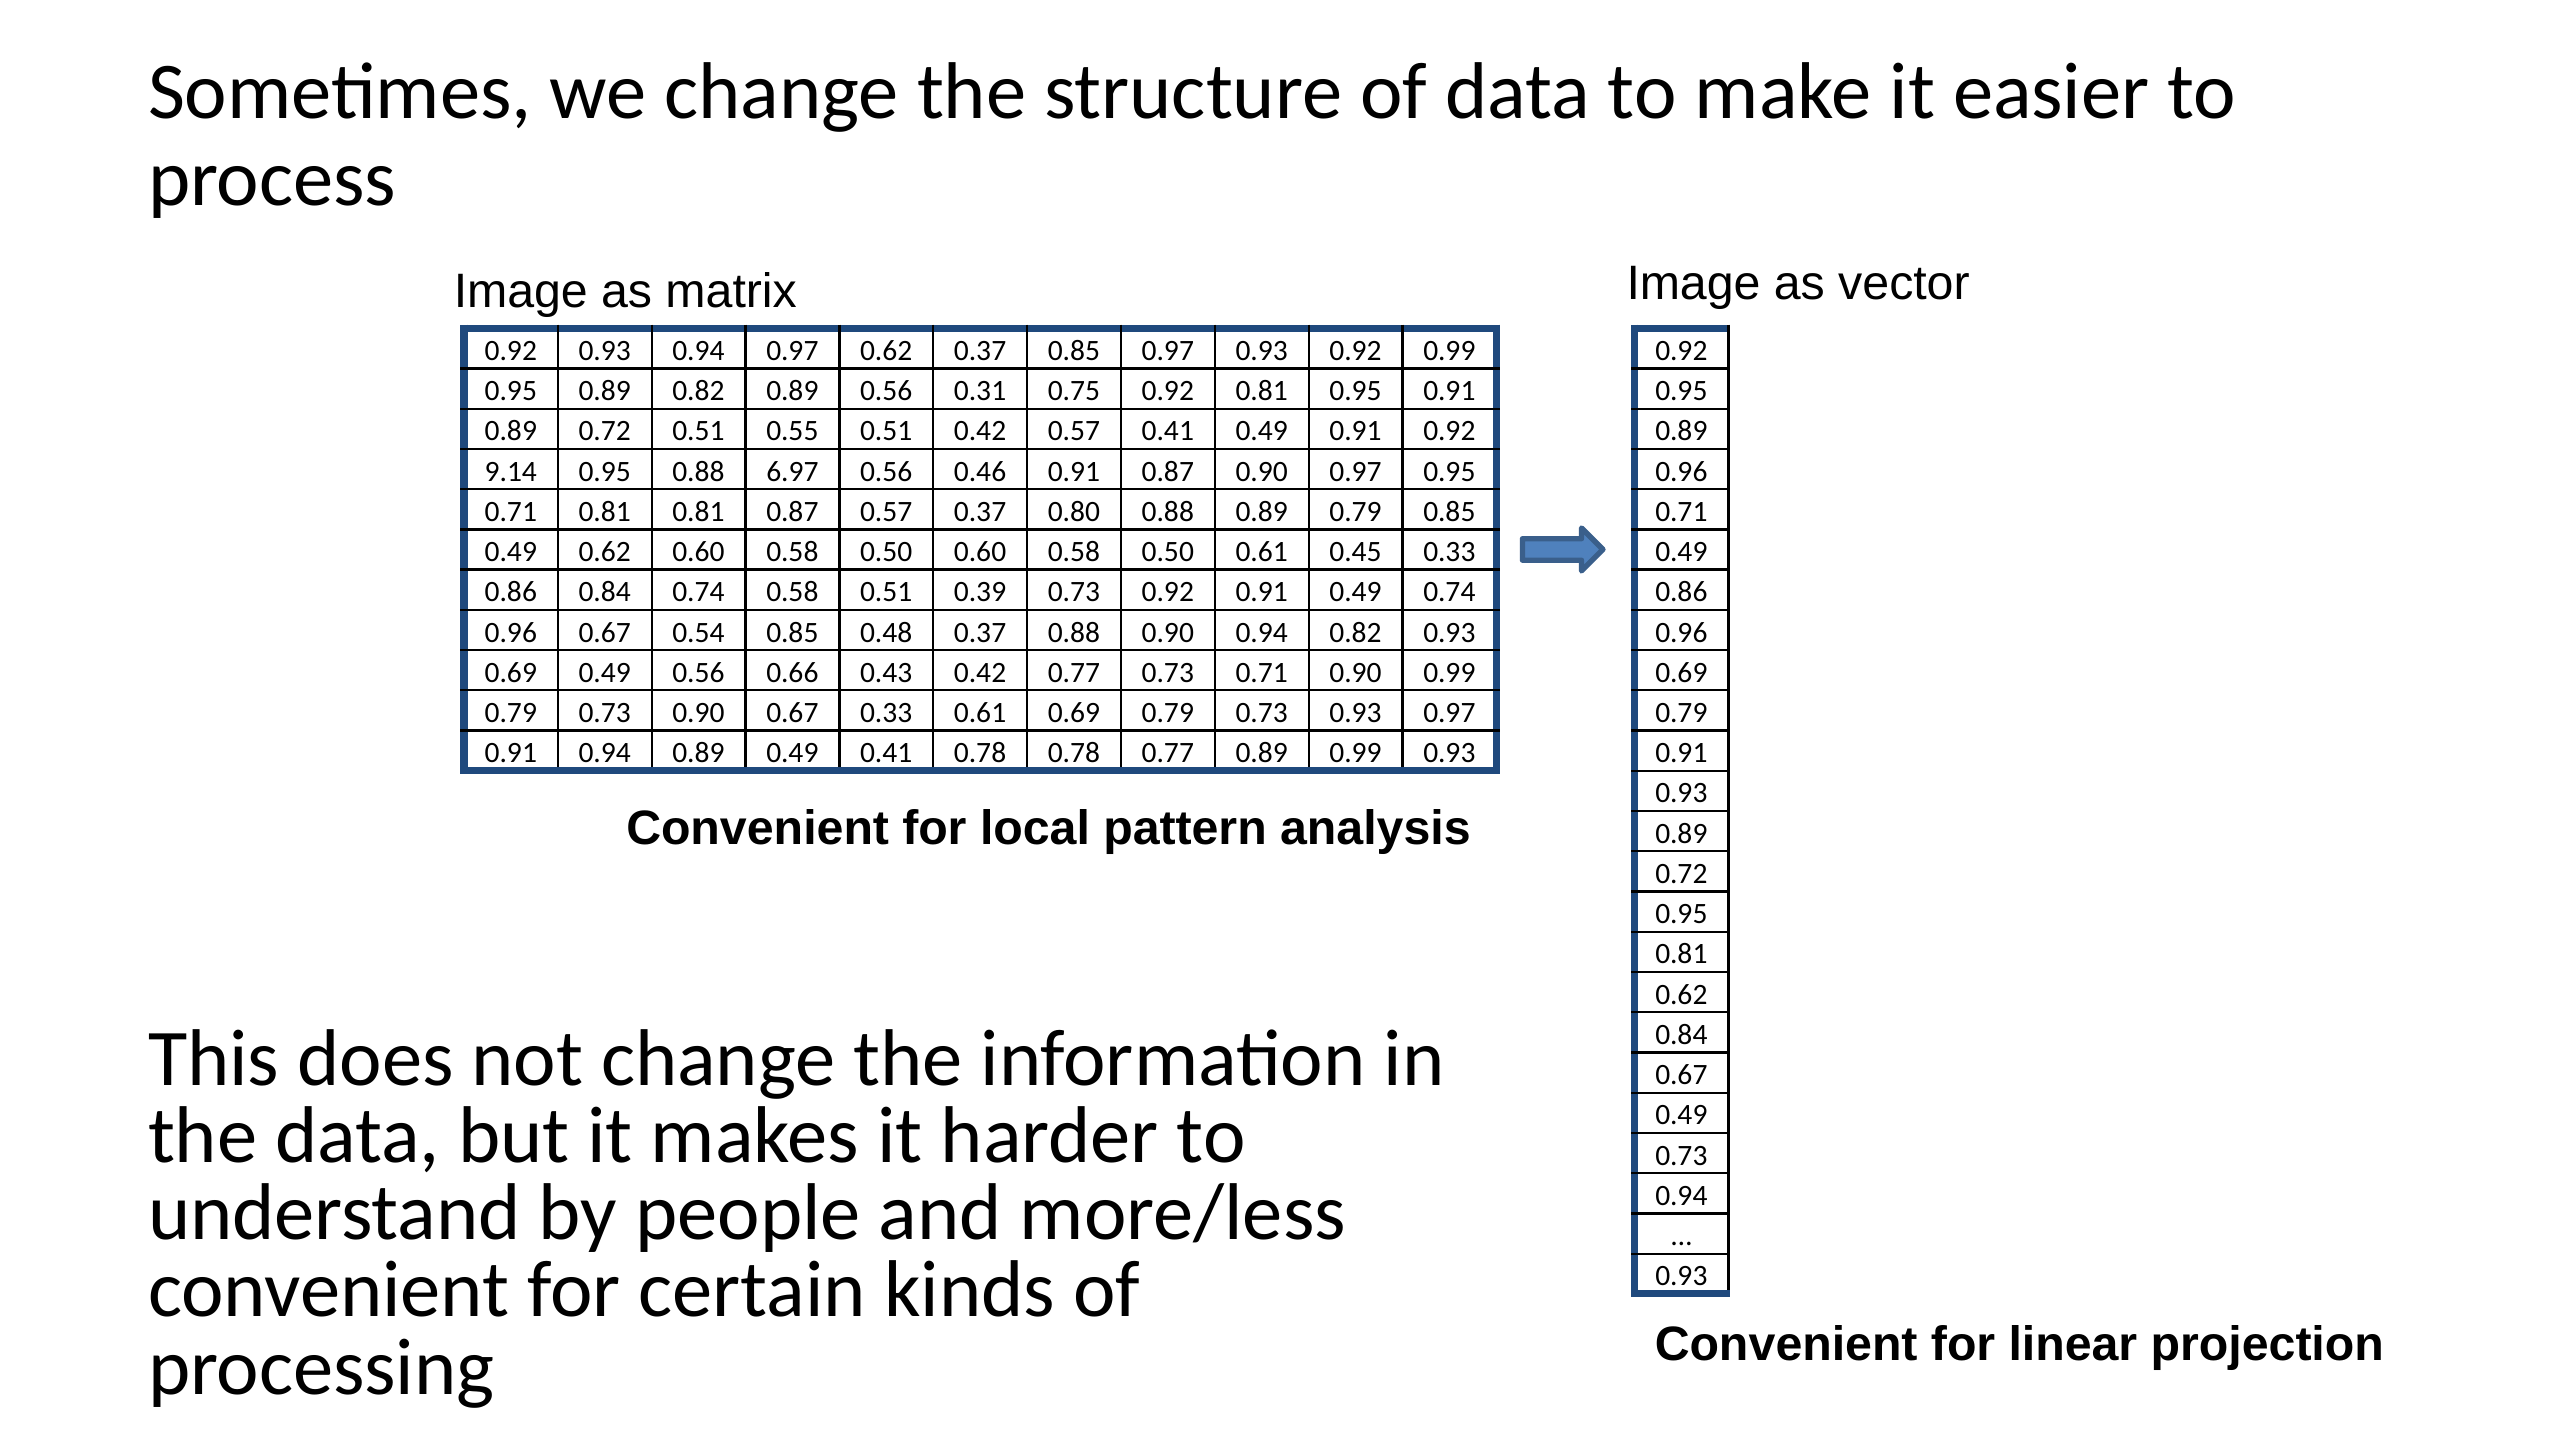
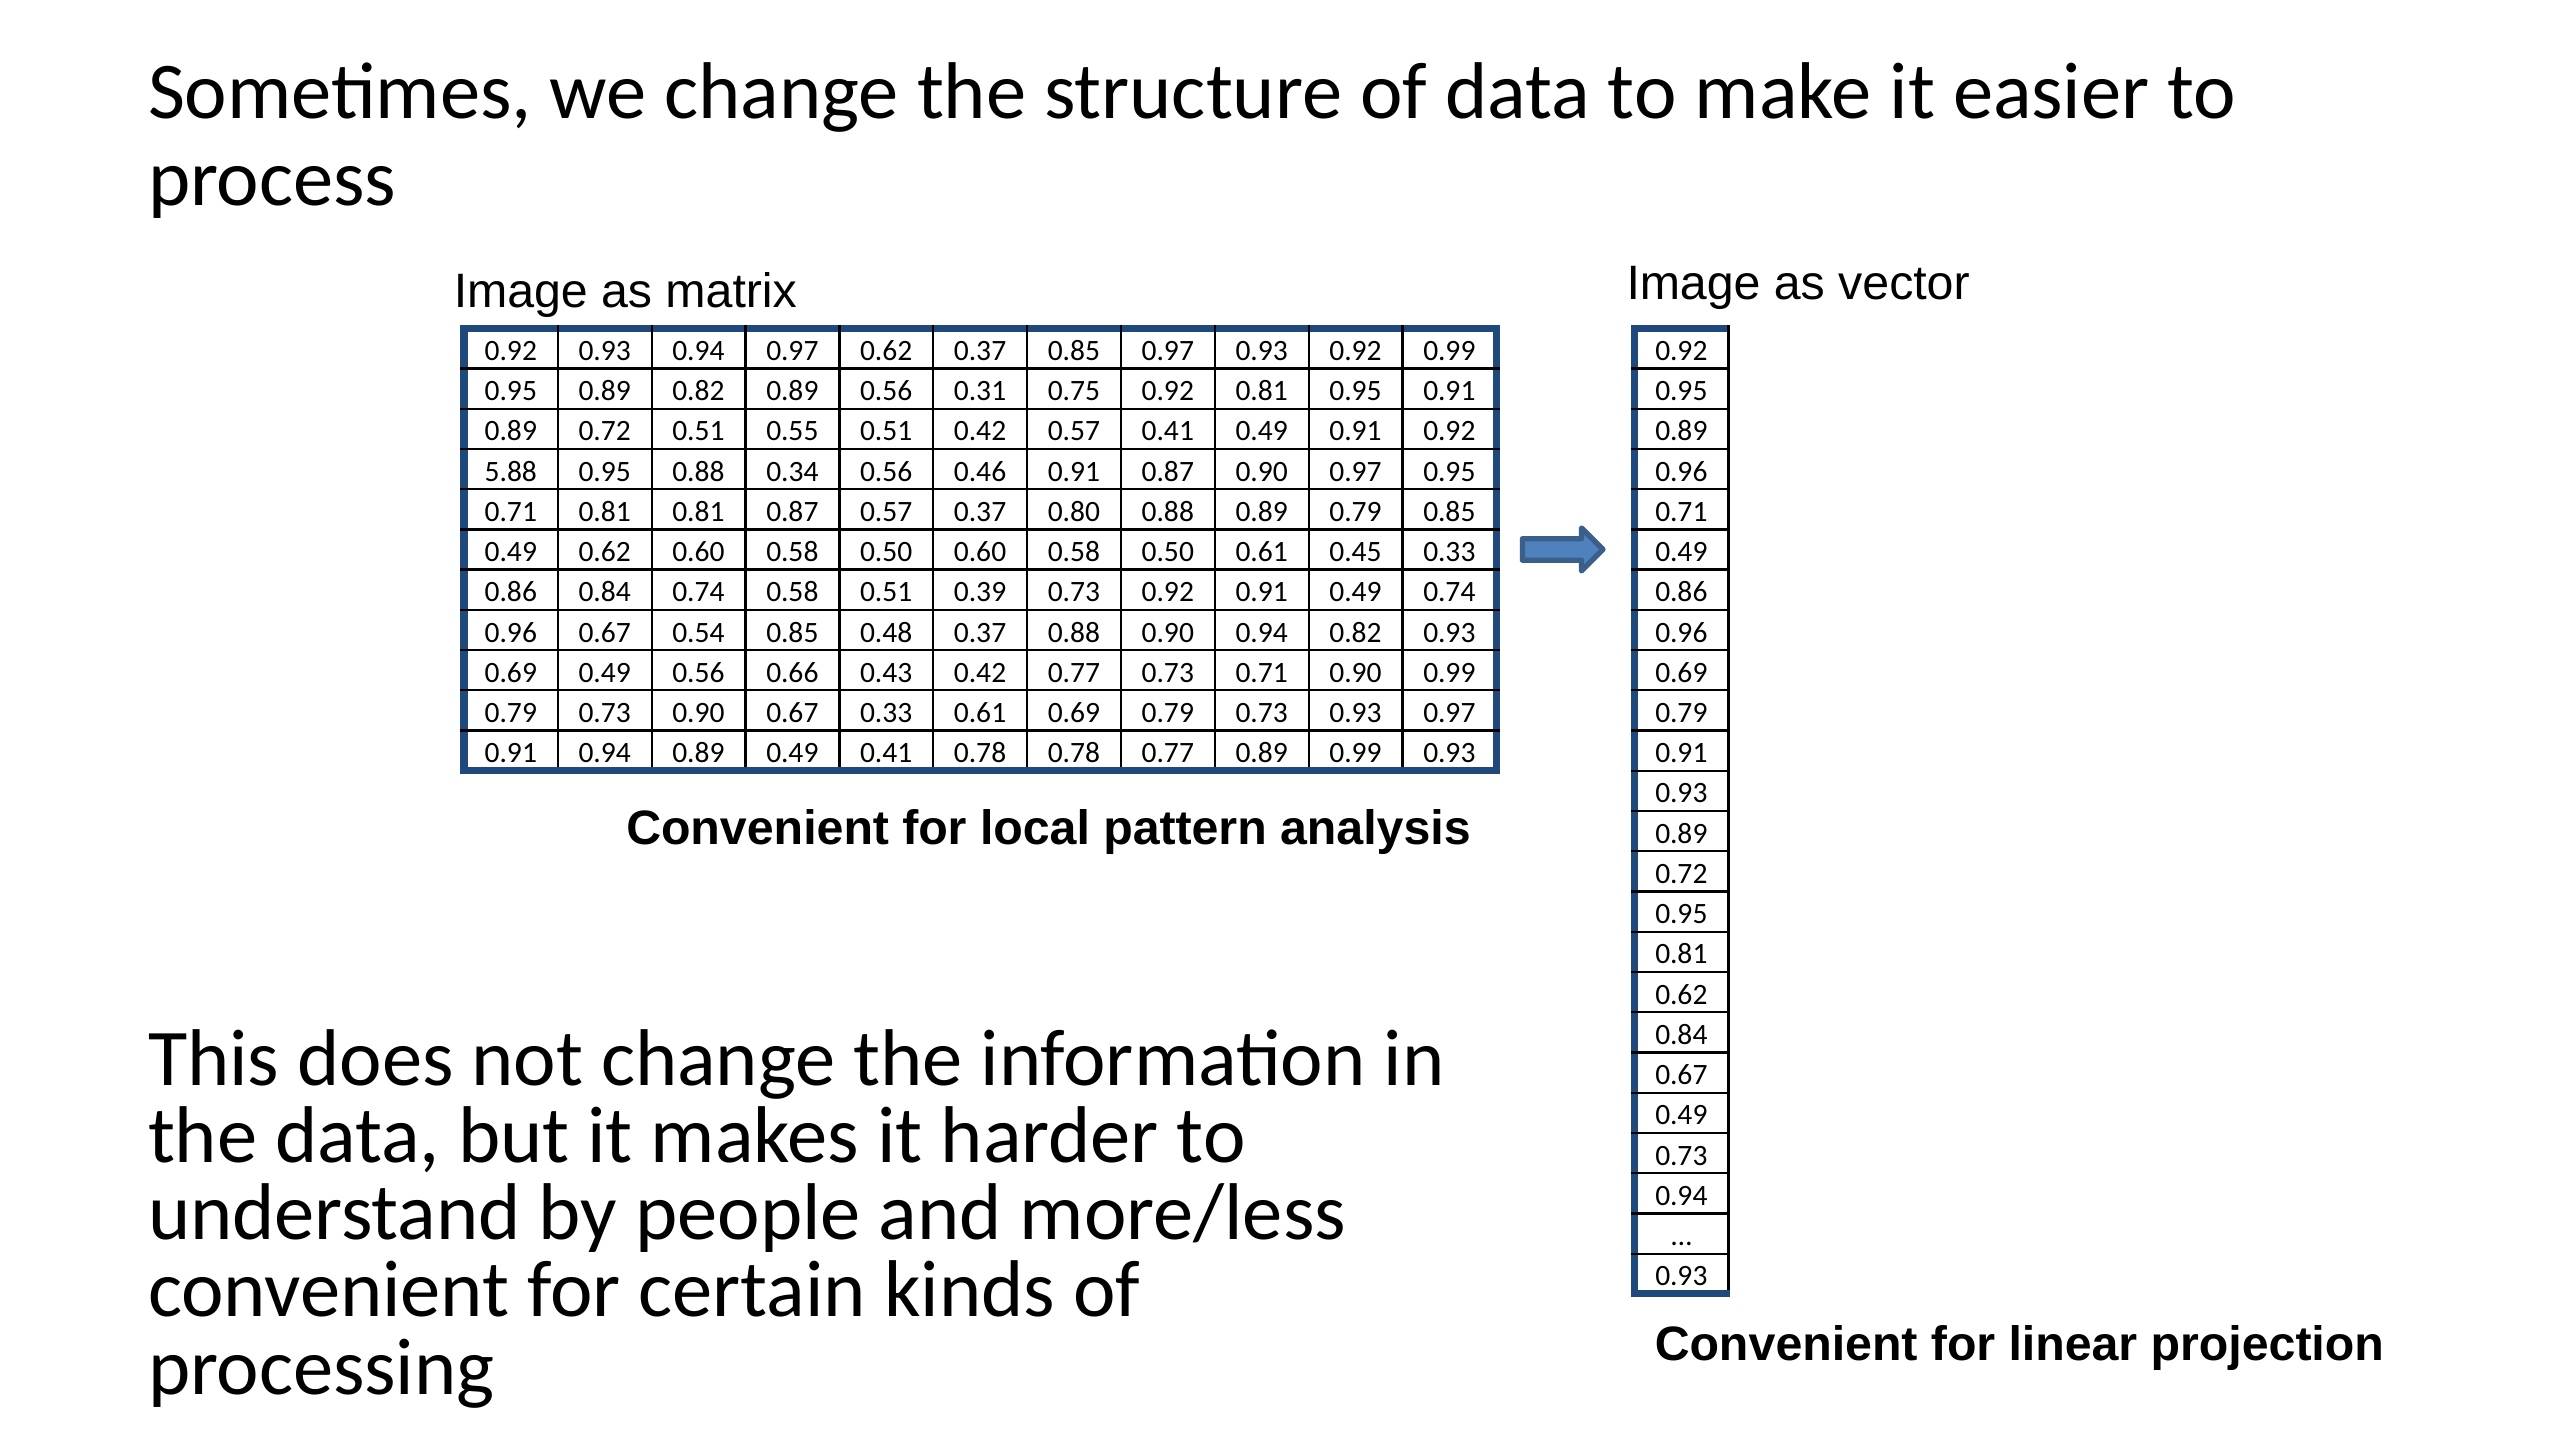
9.14: 9.14 -> 5.88
6.97: 6.97 -> 0.34
